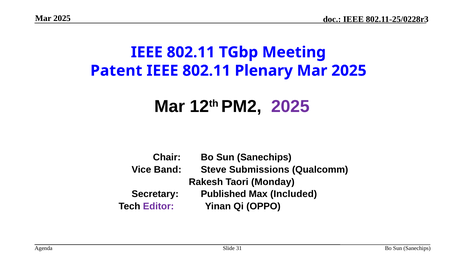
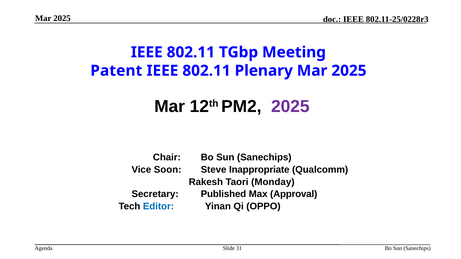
Band: Band -> Soon
Submissions: Submissions -> Inappropriate
Included: Included -> Approval
Editor colour: purple -> blue
